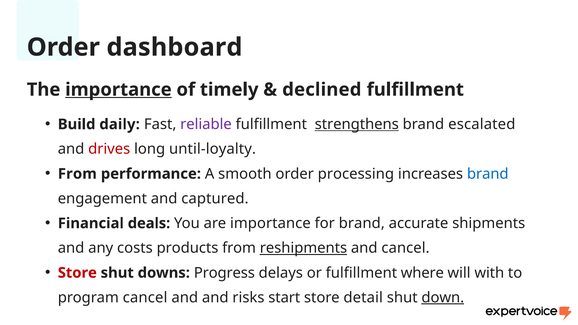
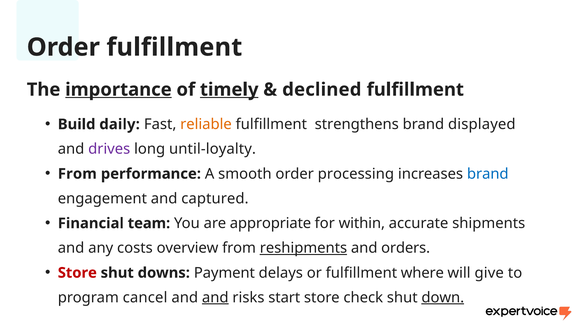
Order dashboard: dashboard -> fulfillment
timely underline: none -> present
reliable colour: purple -> orange
strengthens underline: present -> none
escalated: escalated -> displayed
drives colour: red -> purple
deals: deals -> team
are importance: importance -> appropriate
for brand: brand -> within
products: products -> overview
and cancel: cancel -> orders
Progress: Progress -> Payment
with: with -> give
and at (215, 298) underline: none -> present
detail: detail -> check
